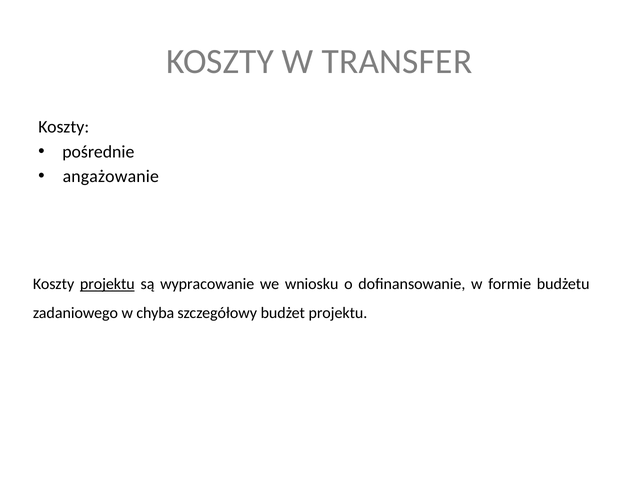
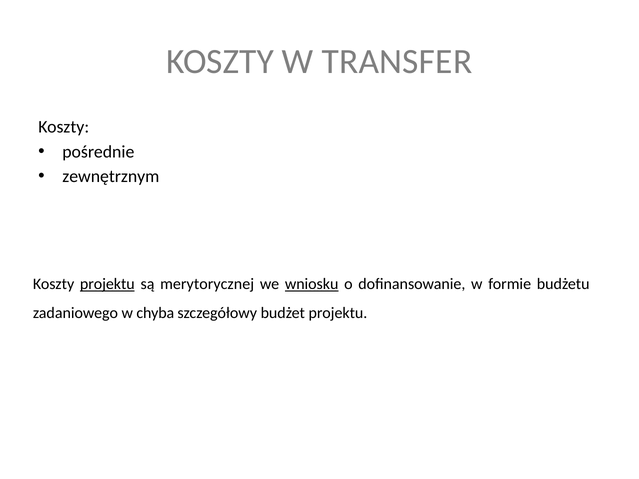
angażowanie: angażowanie -> zewnętrznym
wypracowanie: wypracowanie -> merytorycznej
wniosku underline: none -> present
